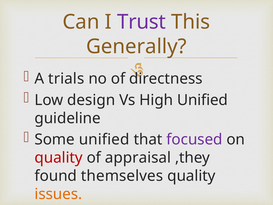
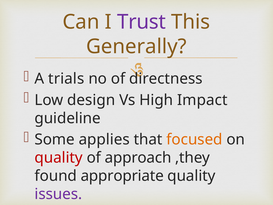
High Unified: Unified -> Impact
Some unified: unified -> applies
focused colour: purple -> orange
appraisal: appraisal -> approach
themselves: themselves -> appropriate
issues colour: orange -> purple
